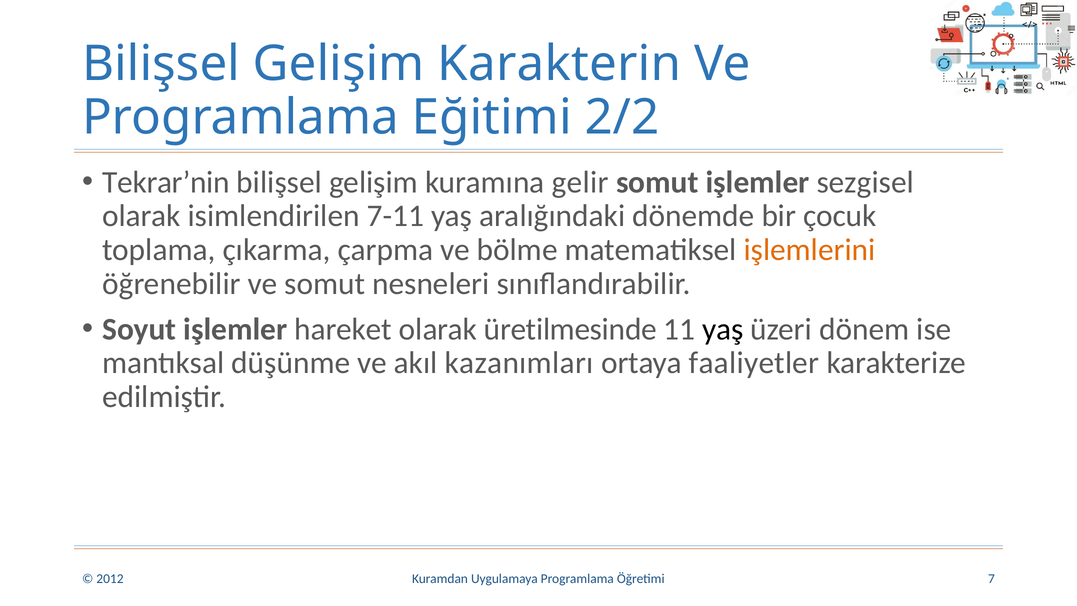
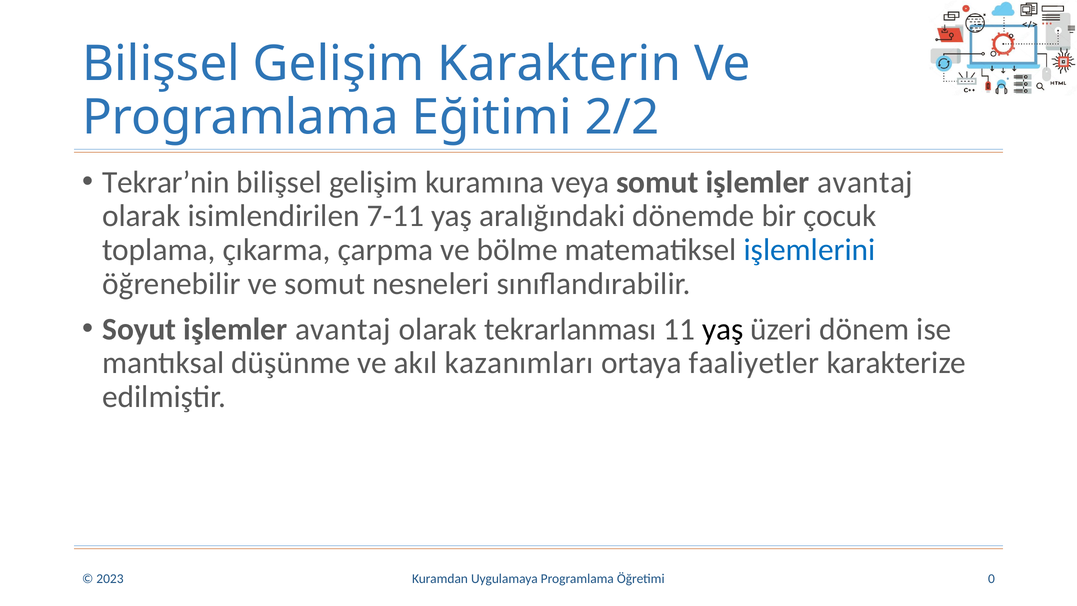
gelir: gelir -> veya
somut işlemler sezgisel: sezgisel -> avantaj
işlemlerini colour: orange -> blue
Soyut işlemler hareket: hareket -> avantaj
üretilmesinde: üretilmesinde -> tekrarlanması
7: 7 -> 0
2012: 2012 -> 2023
